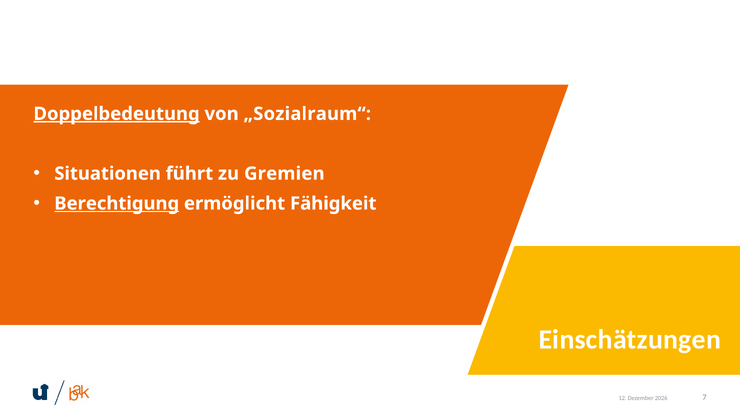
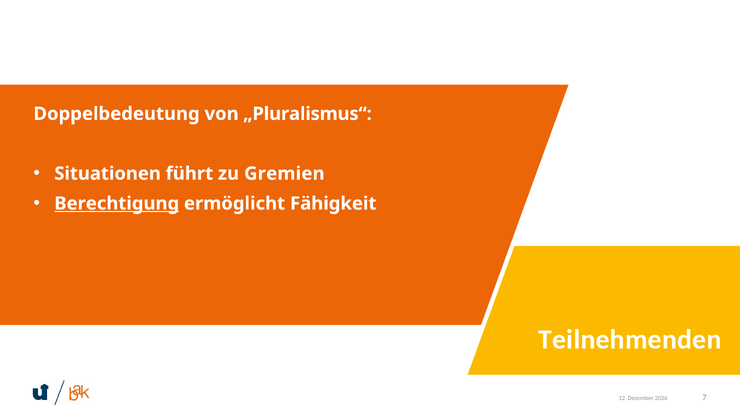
Doppelbedeutung underline: present -> none
„Sozialraum“: „Sozialraum“ -> „Pluralismus“
Einschätzungen: Einschätzungen -> Teilnehmenden
